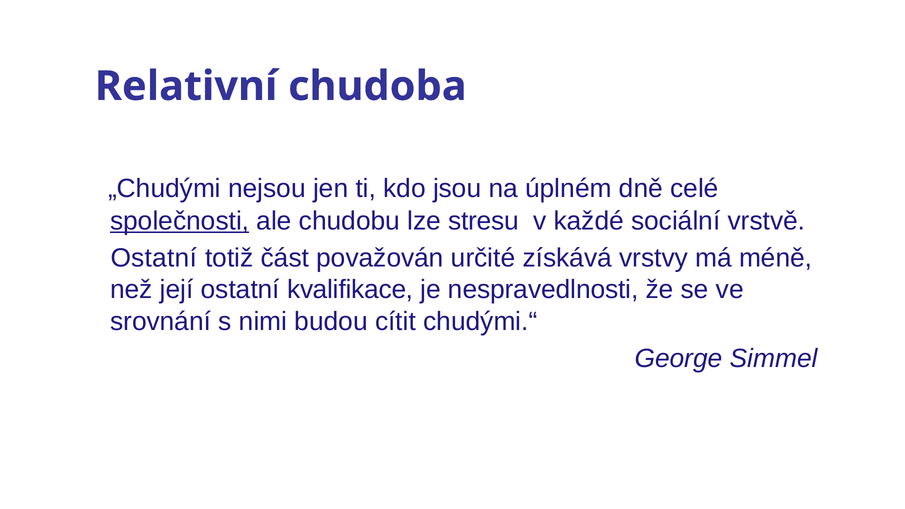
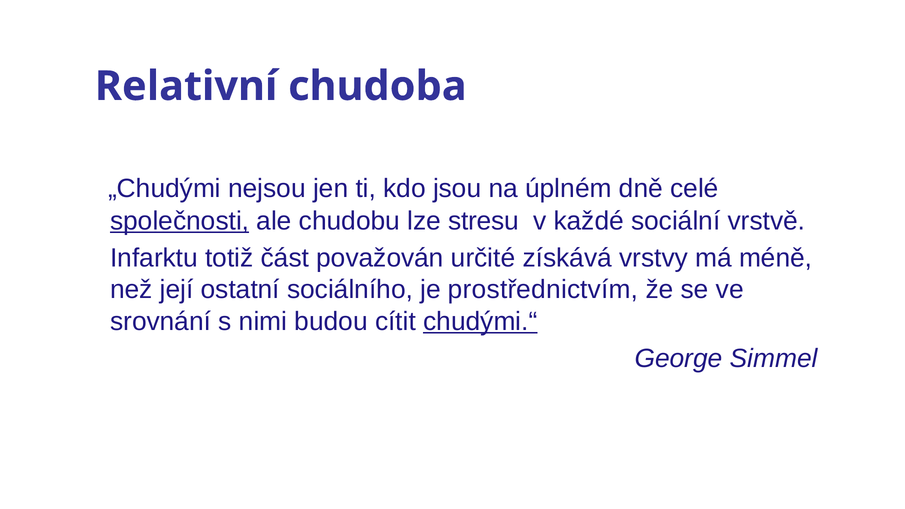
Ostatní at (154, 258): Ostatní -> Infarktu
kvalifikace: kvalifikace -> sociálního
nespravedlnosti: nespravedlnosti -> prostřednictvím
chudými.“ underline: none -> present
